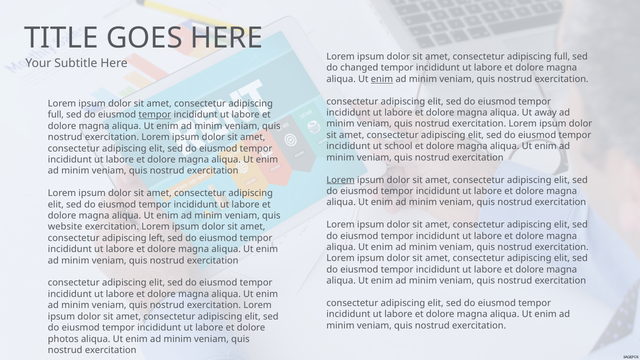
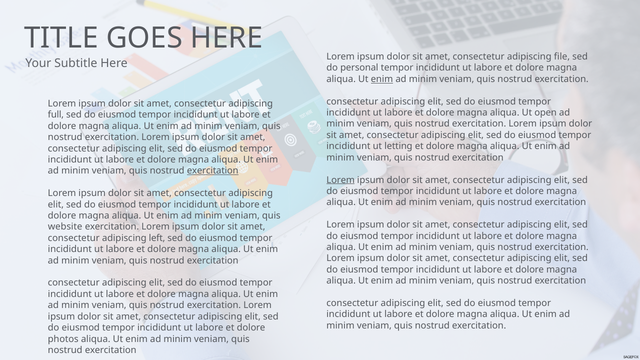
full at (562, 57): full -> file
changed: changed -> personal
away: away -> open
tempor at (155, 115) underline: present -> none
school: school -> letting
exercitation at (213, 171) underline: none -> present
